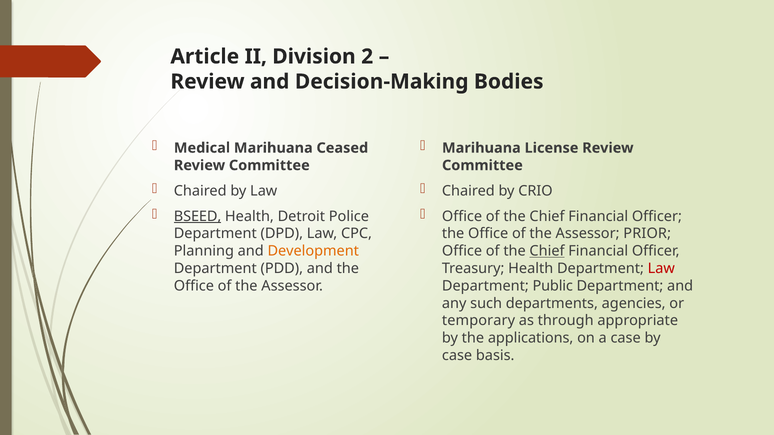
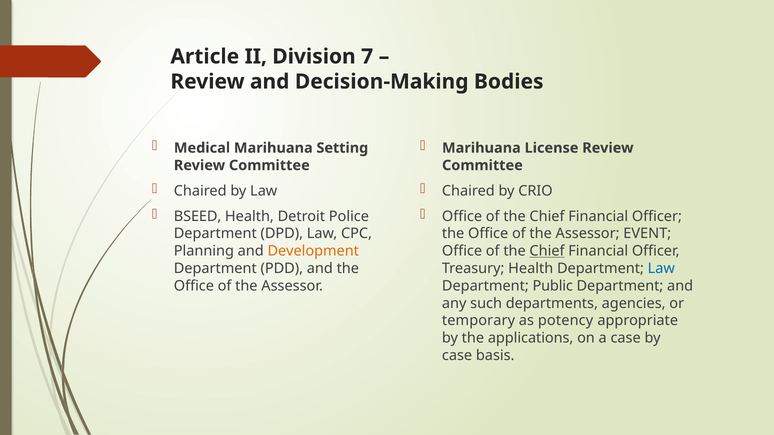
2: 2 -> 7
Ceased: Ceased -> Setting
BSEED underline: present -> none
PRIOR: PRIOR -> EVENT
Law at (661, 269) colour: red -> blue
through: through -> potency
